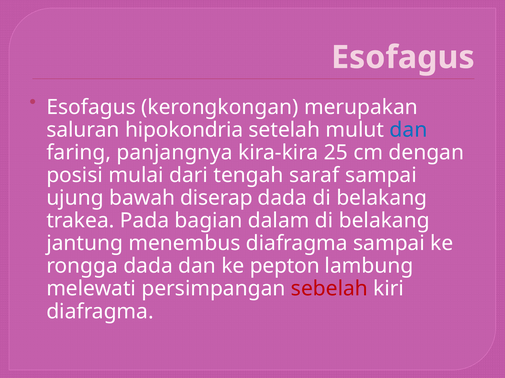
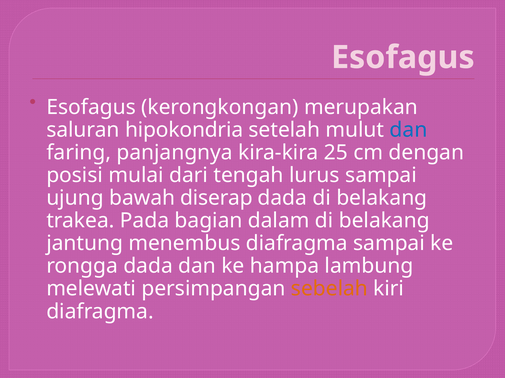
saraf: saraf -> lurus
pepton: pepton -> hampa
sebelah colour: red -> orange
